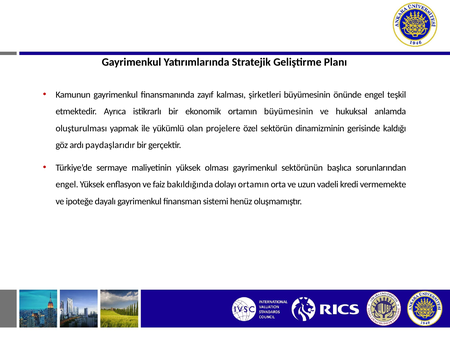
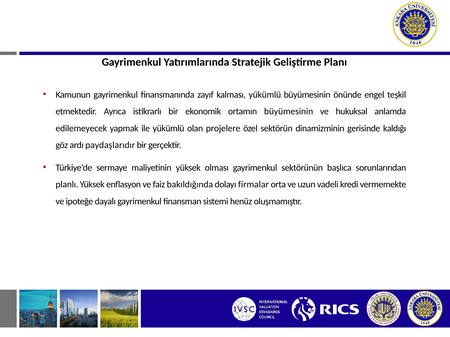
kalması şirketleri: şirketleri -> yükümlü
oluşturulması: oluşturulması -> edilemeyecek
engel at (67, 185): engel -> planlı
dolayı ortamın: ortamın -> firmalar
